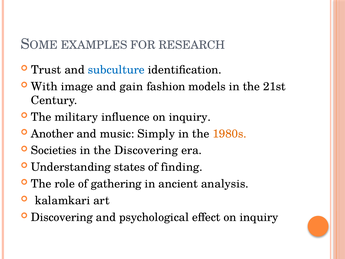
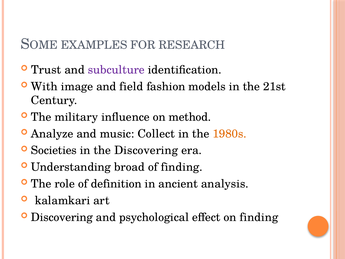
subculture colour: blue -> purple
gain: gain -> field
influence on inquiry: inquiry -> method
Another: Another -> Analyze
Simply: Simply -> Collect
states: states -> broad
gathering: gathering -> definition
effect on inquiry: inquiry -> finding
